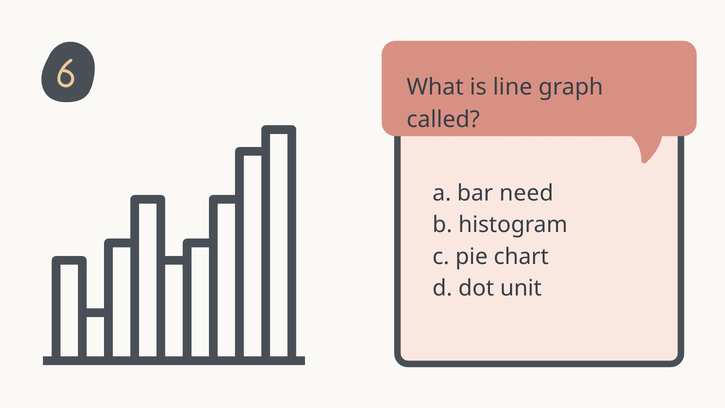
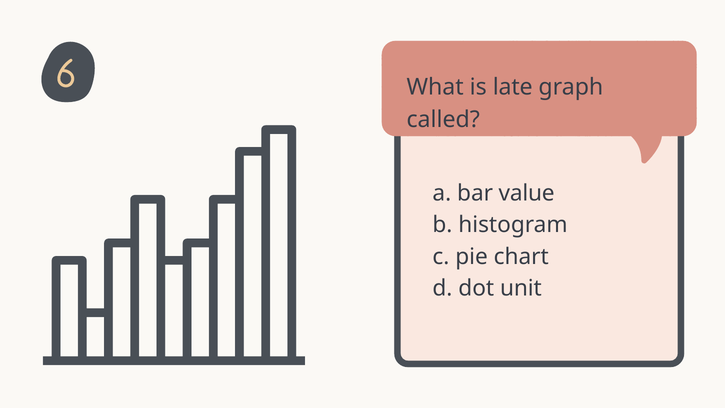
line: line -> late
need: need -> value
